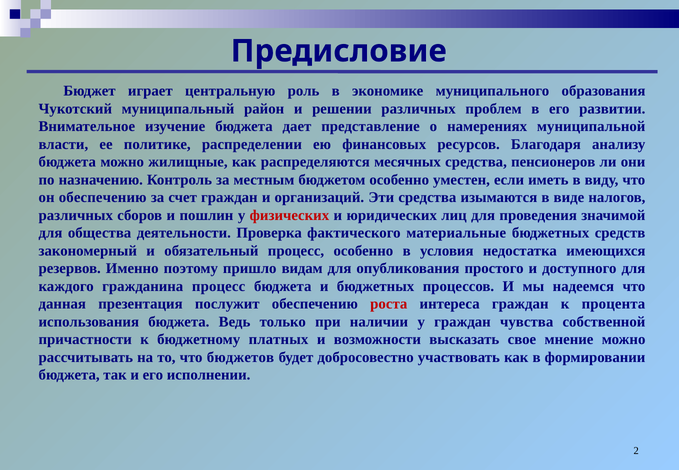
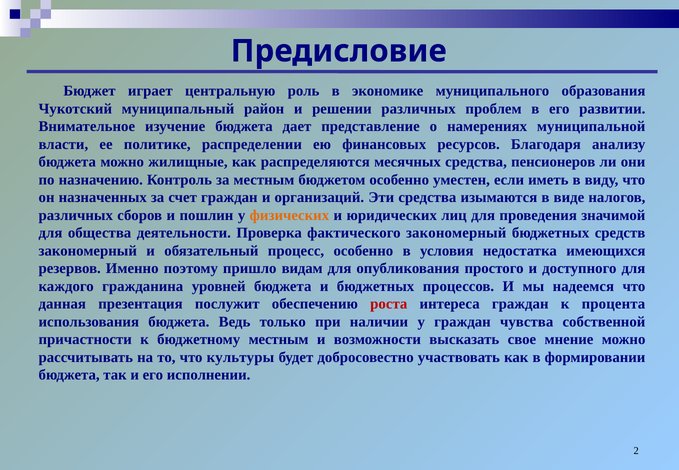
он обеспечению: обеспечению -> назначенных
физических colour: red -> orange
фактического материальные: материальные -> закономерный
гражданина процесс: процесс -> уровней
бюджетному платных: платных -> местным
бюджетов: бюджетов -> культуры
